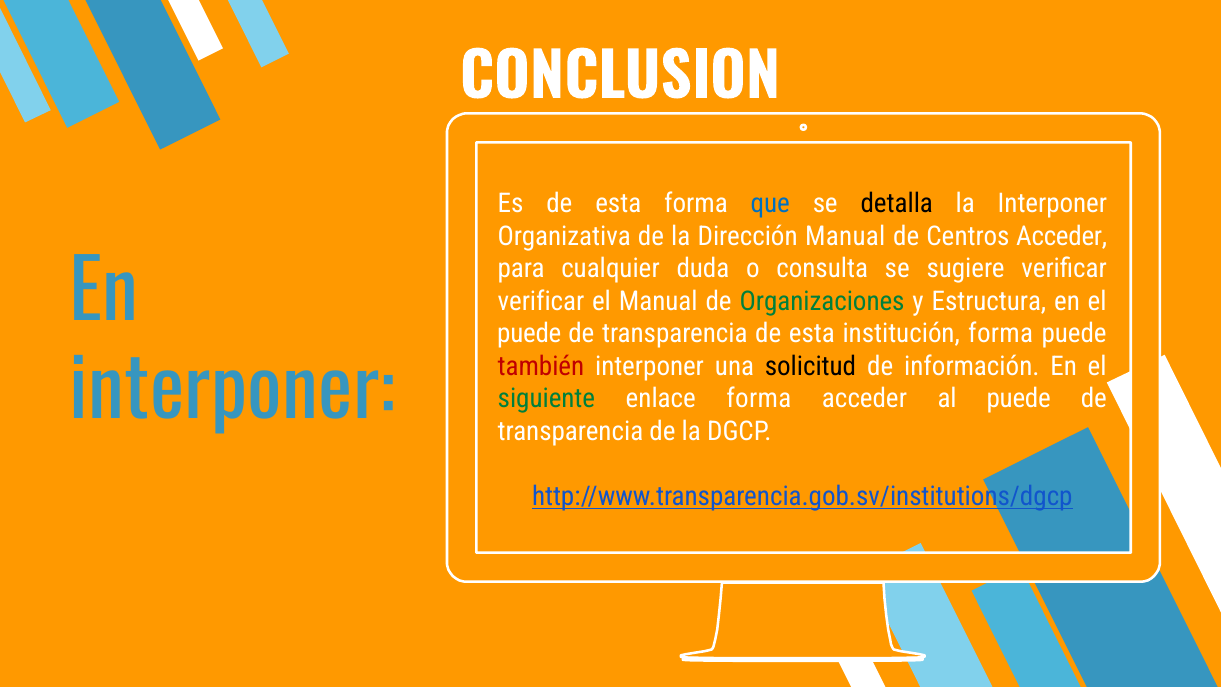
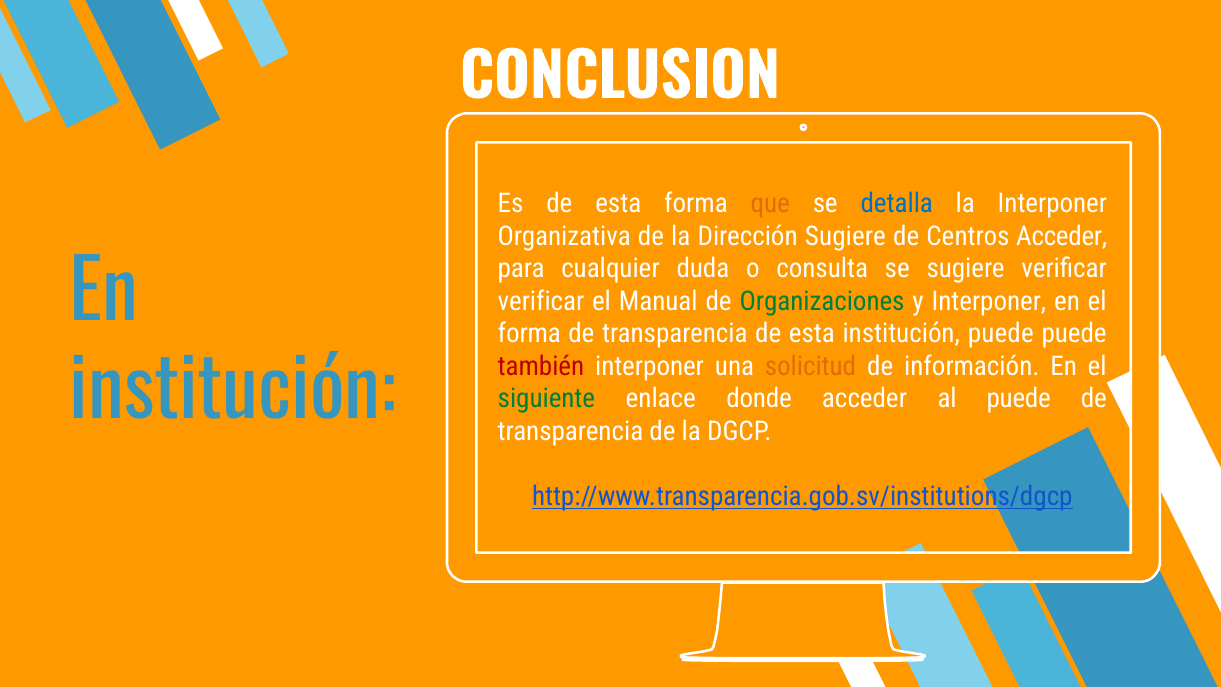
que colour: blue -> orange
detalla colour: black -> blue
Dirección Manual: Manual -> Sugiere
y Estructura: Estructura -> Interponer
puede at (529, 334): puede -> forma
institución forma: forma -> puede
solicitud colour: black -> orange
interponer at (233, 391): interponer -> institución
enlace forma: forma -> donde
